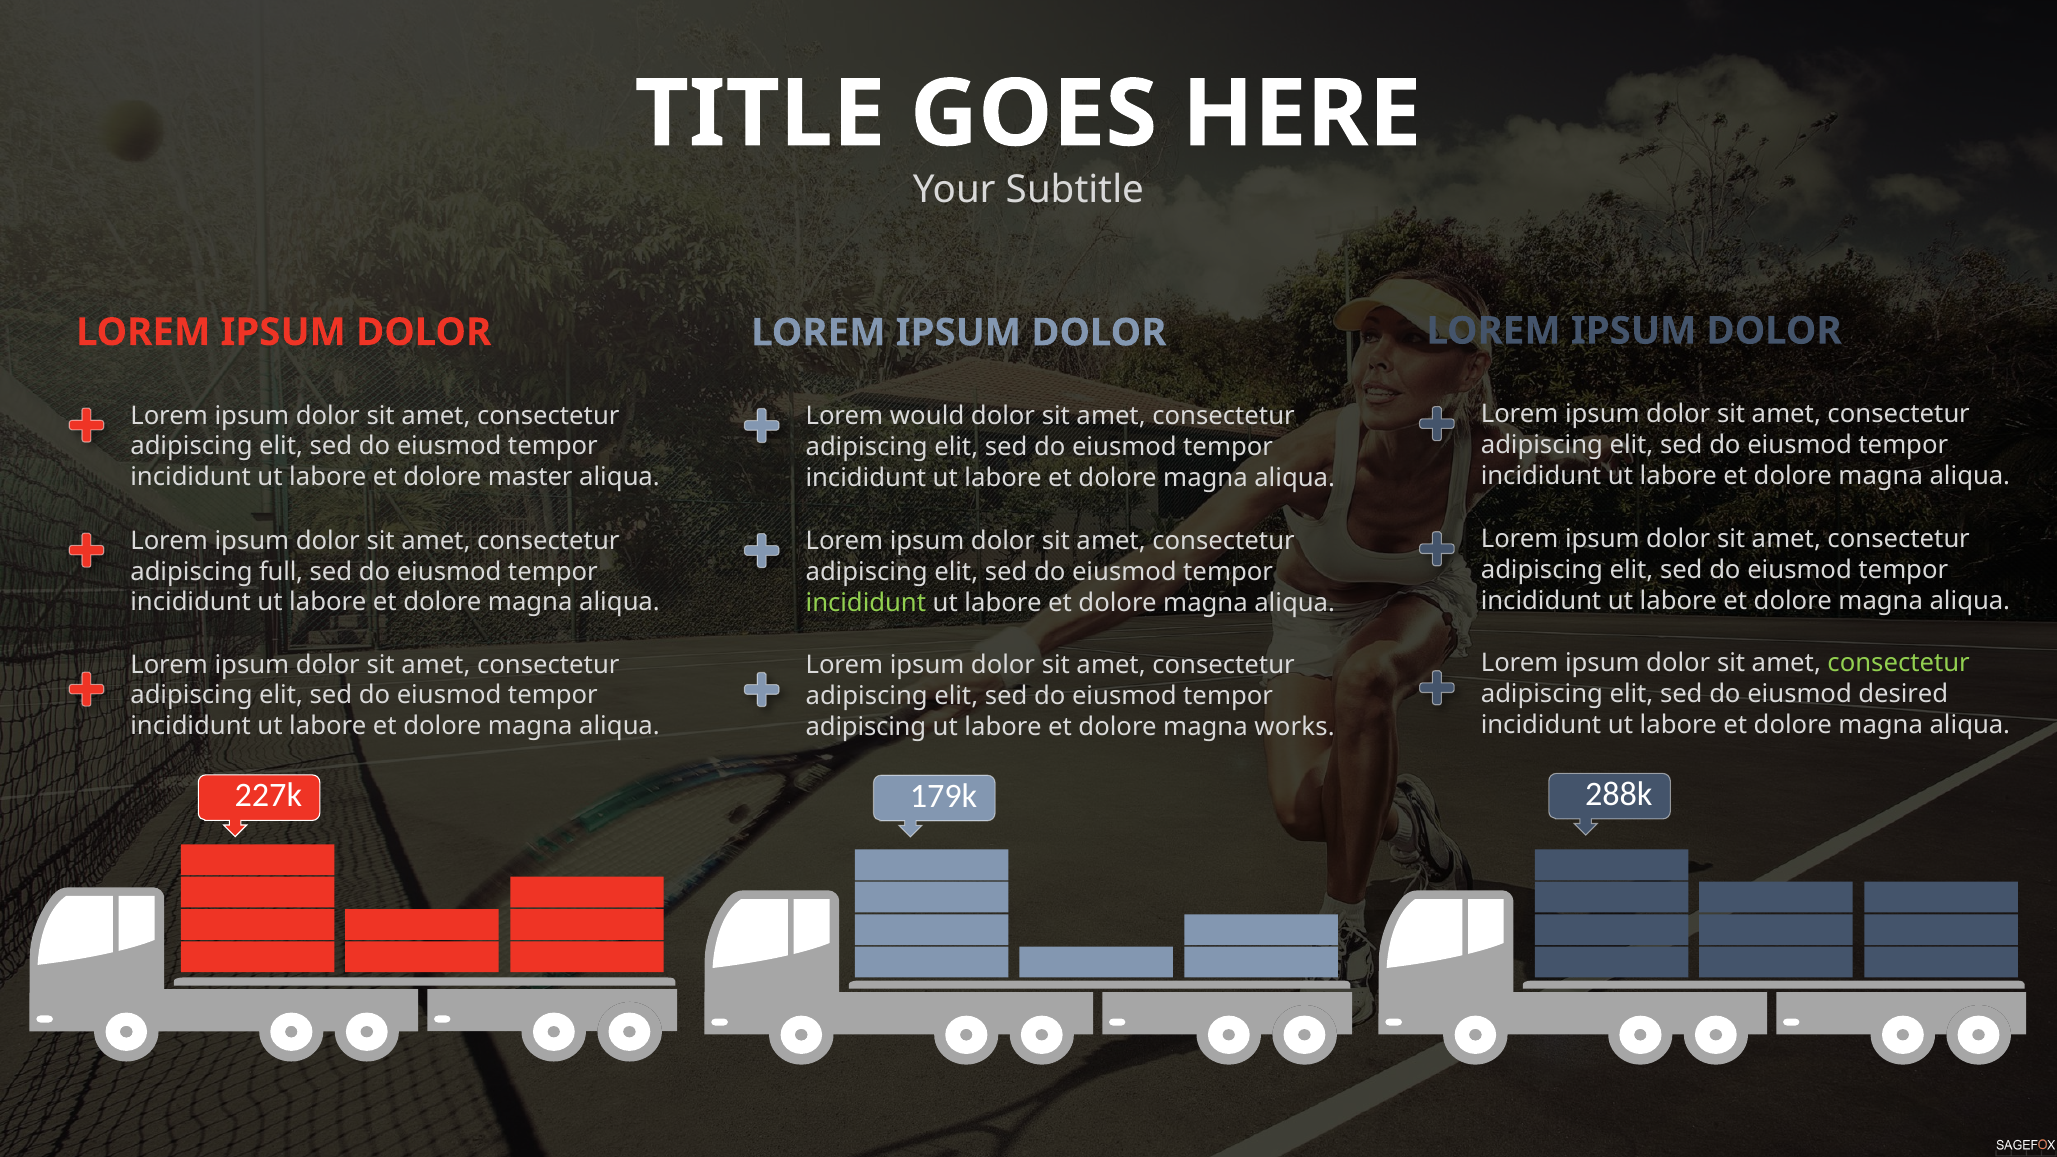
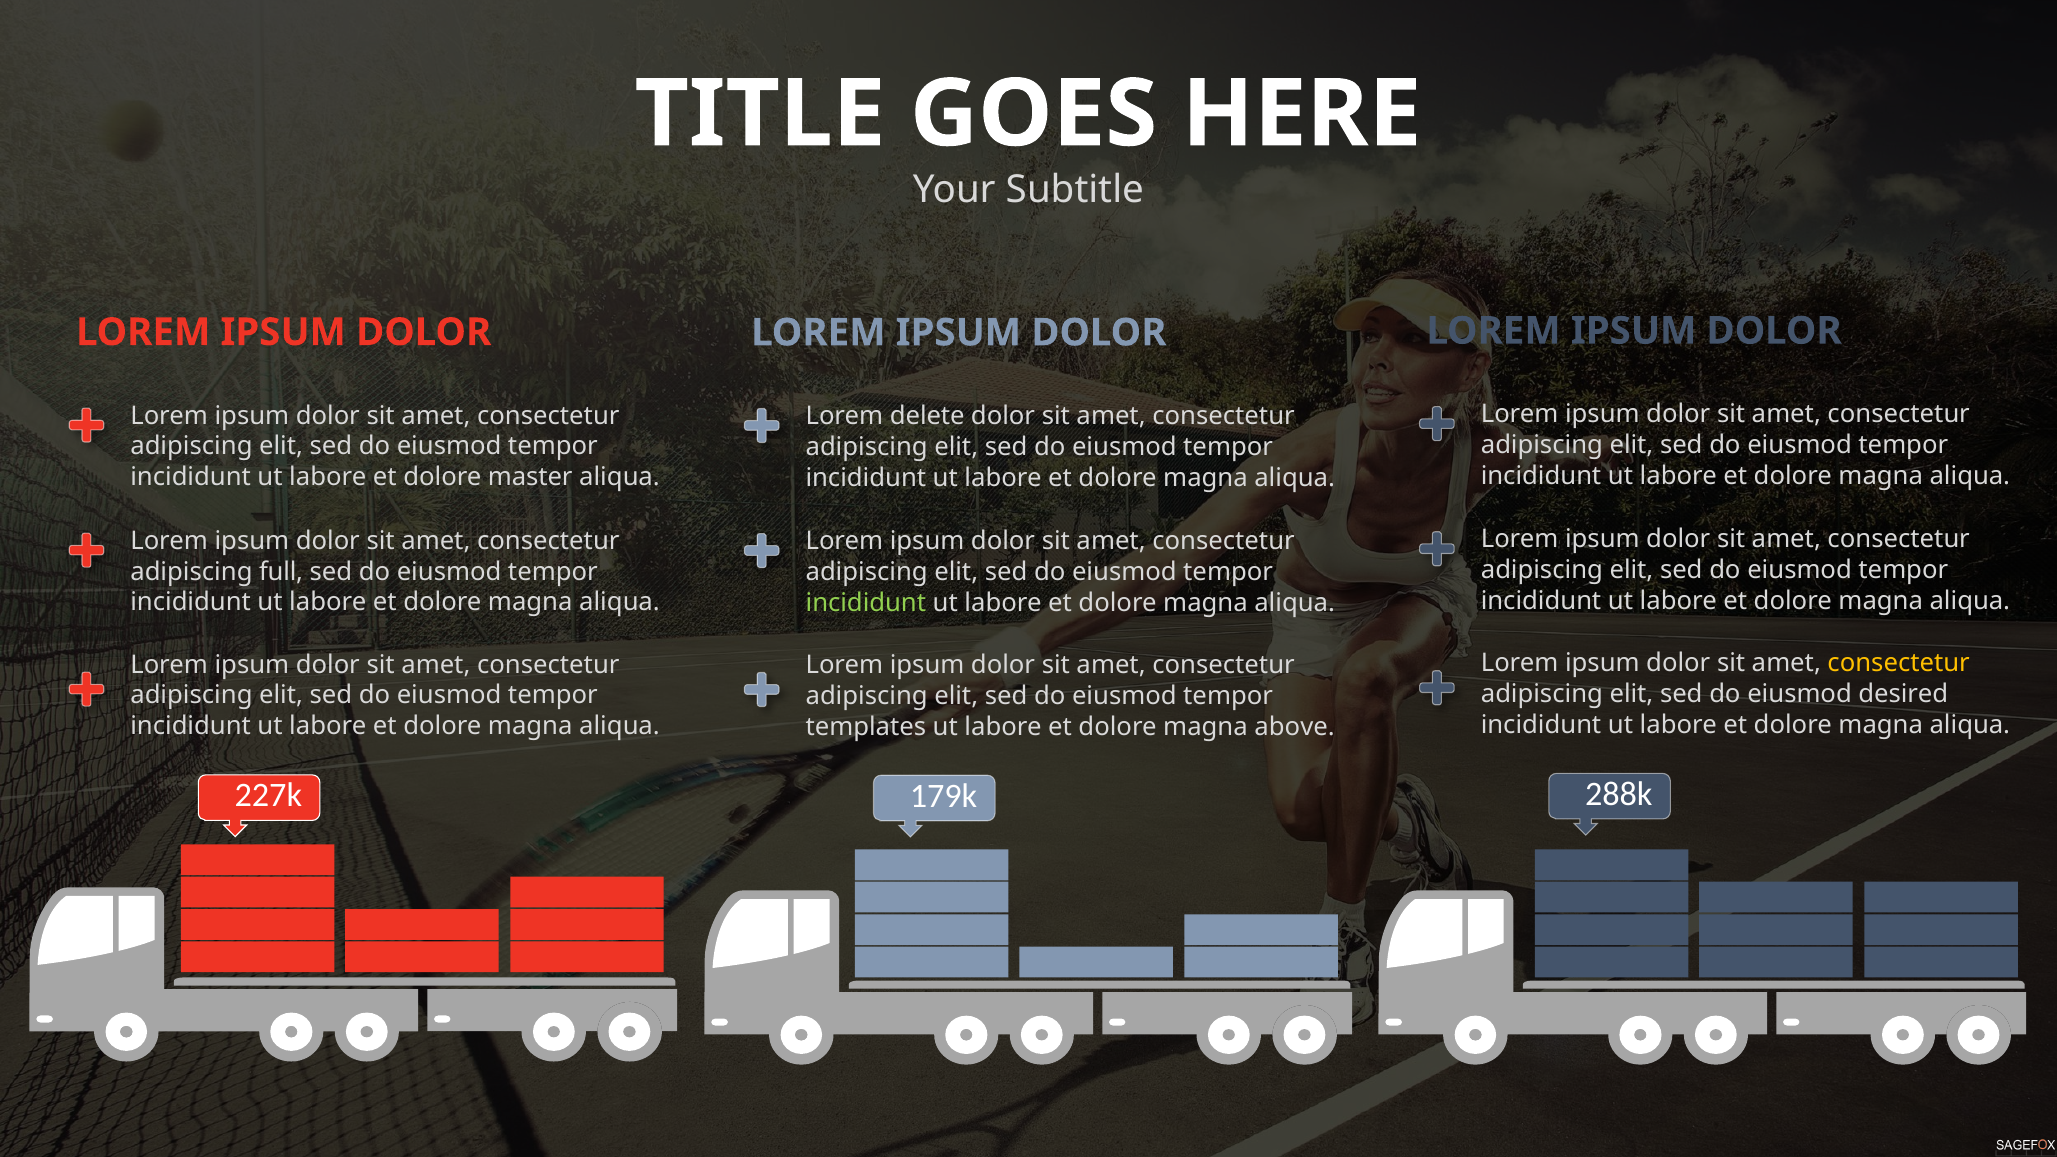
would: would -> delete
consectetur at (1899, 663) colour: light green -> yellow
adipiscing at (866, 727): adipiscing -> templates
works: works -> above
